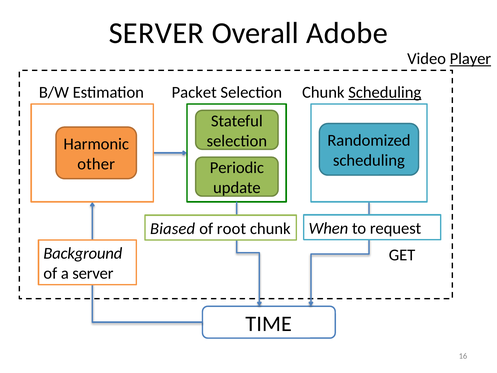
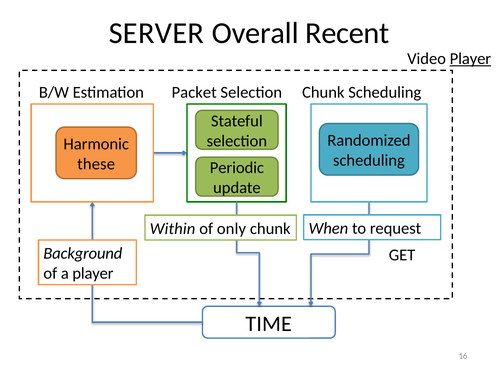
Adobe: Adobe -> Recent
Scheduling at (385, 92) underline: present -> none
other: other -> these
Biased: Biased -> Within
root: root -> only
a server: server -> player
